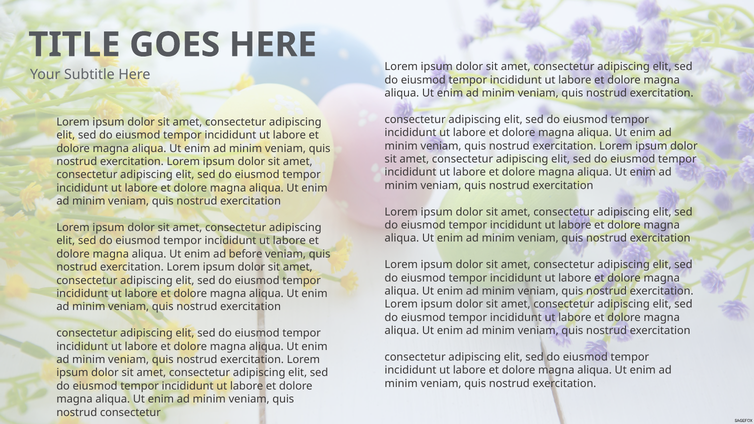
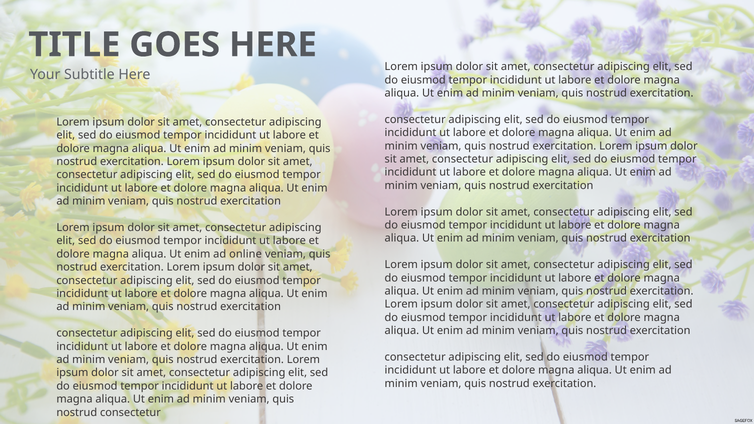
before: before -> online
